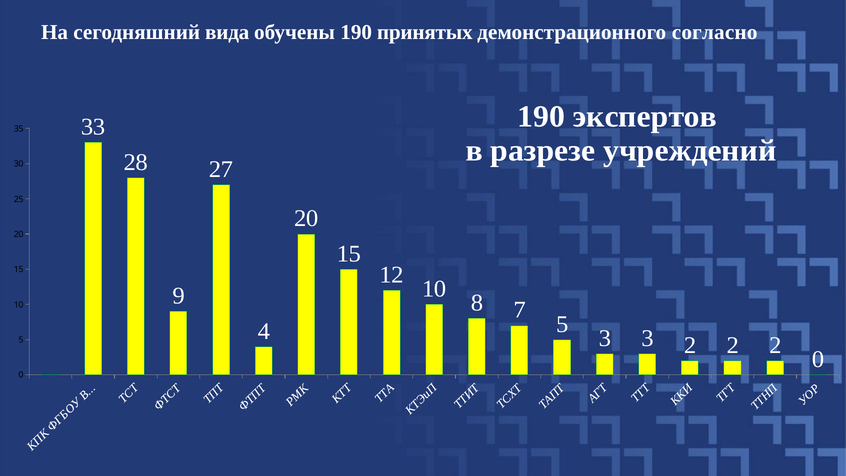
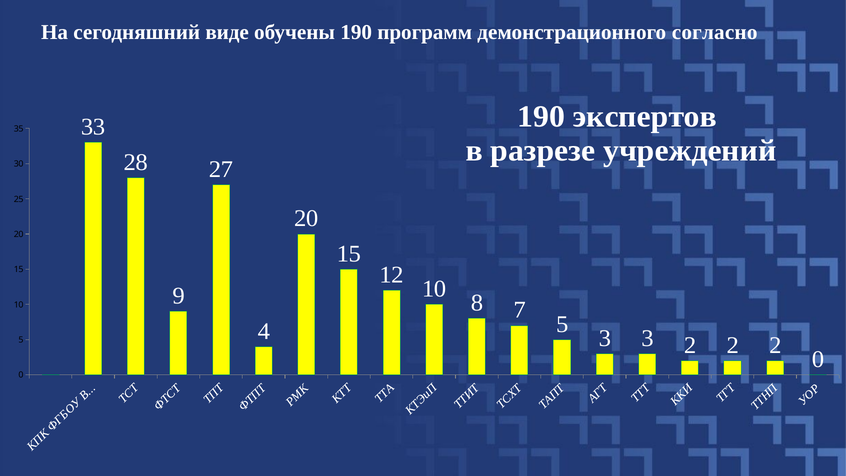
вида: вида -> виде
принятых: принятых -> программ
